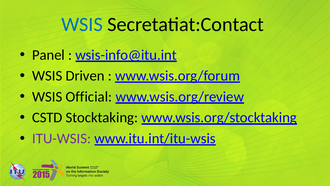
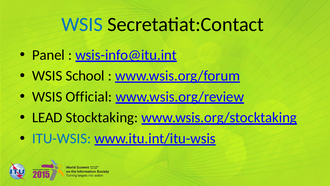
Driven: Driven -> School
CSTD: CSTD -> LEAD
ITU-WSIS colour: purple -> blue
